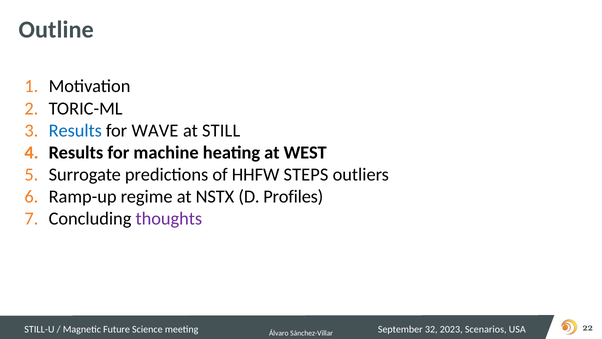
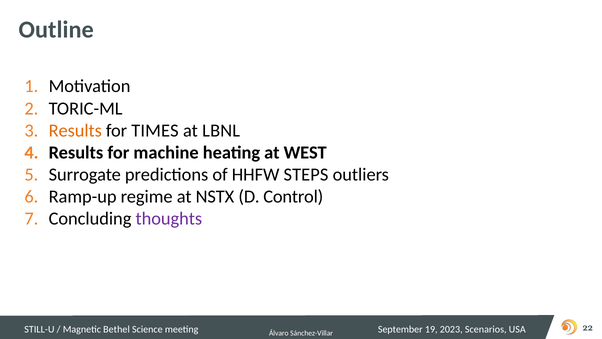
Results at (75, 130) colour: blue -> orange
WAVE: WAVE -> TIMES
STILL: STILL -> LBNL
Profiles: Profiles -> Control
Future: Future -> Bethel
32: 32 -> 19
